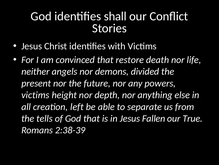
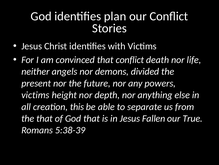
shall: shall -> plan
that restore: restore -> conflict
left: left -> this
the tells: tells -> that
2:38-39: 2:38-39 -> 5:38-39
